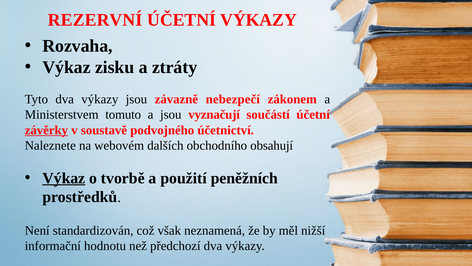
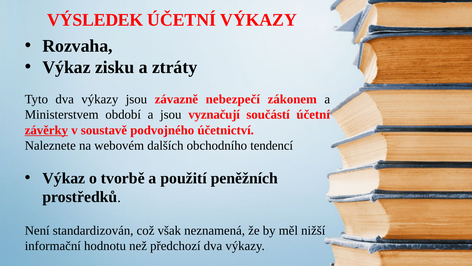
REZERVNÍ: REZERVNÍ -> VÝSLEDEK
tomuto: tomuto -> období
obsahují: obsahují -> tendencí
Výkaz at (64, 178) underline: present -> none
